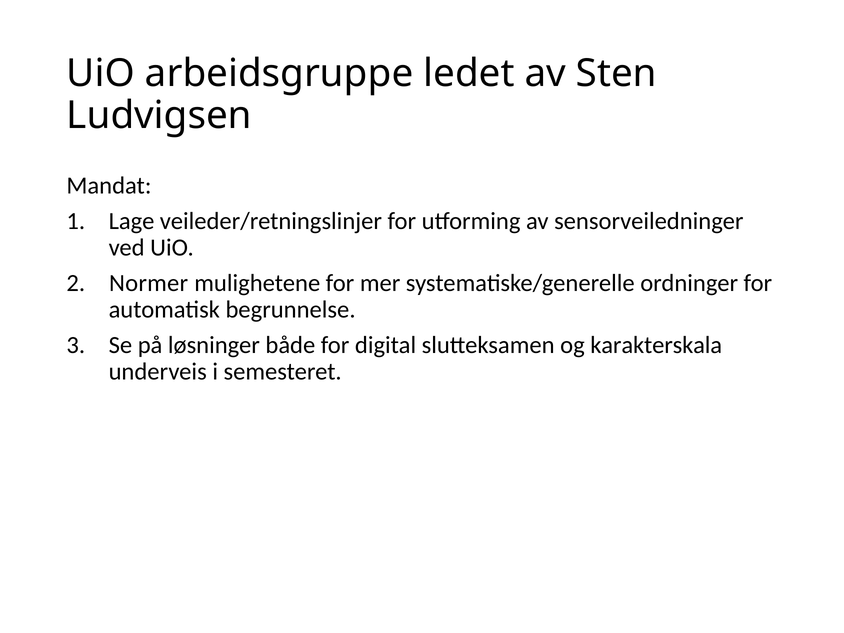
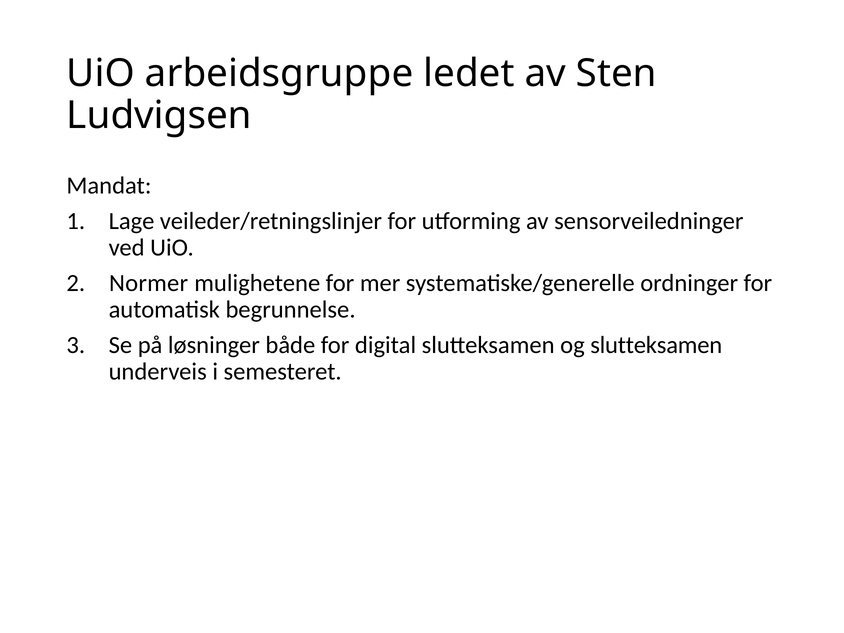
og karakterskala: karakterskala -> slutteksamen
